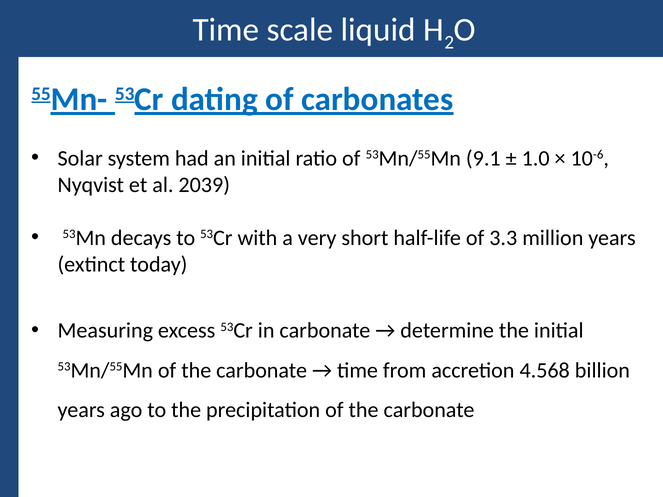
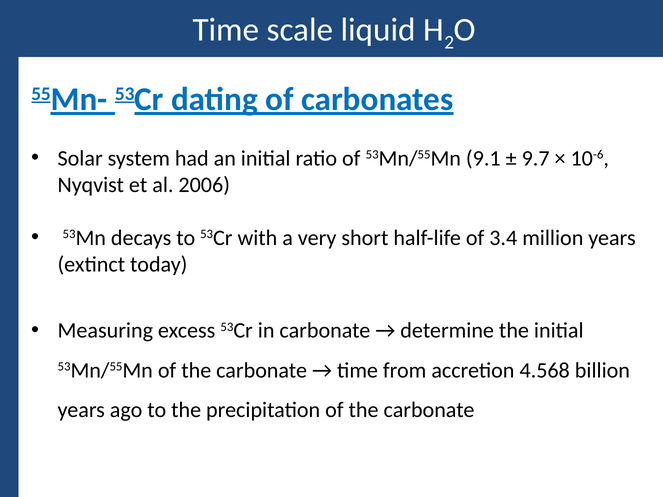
1.0: 1.0 -> 9.7
2039: 2039 -> 2006
3.3: 3.3 -> 3.4
